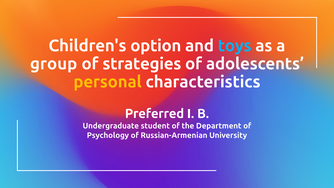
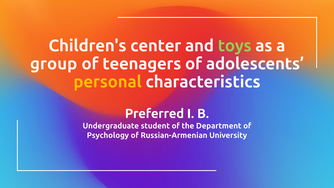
option: option -> center
toys colour: light blue -> light green
strategies: strategies -> teenagers
